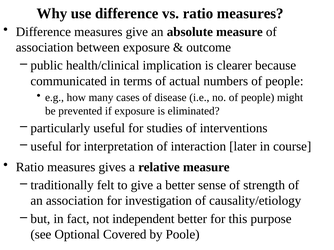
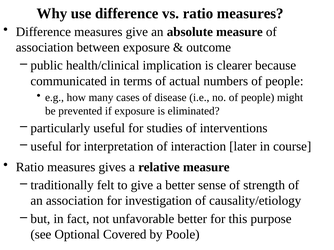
independent: independent -> unfavorable
